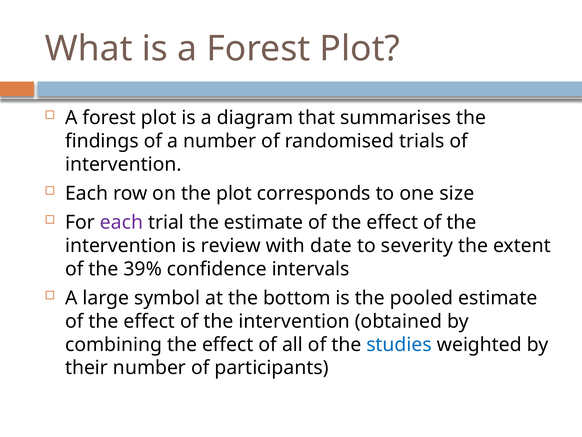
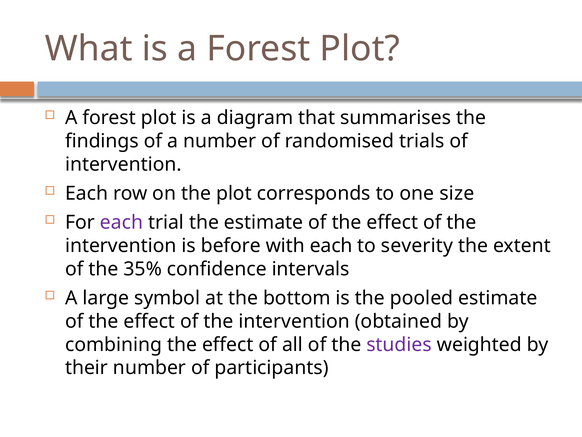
review: review -> before
with date: date -> each
39%: 39% -> 35%
studies colour: blue -> purple
